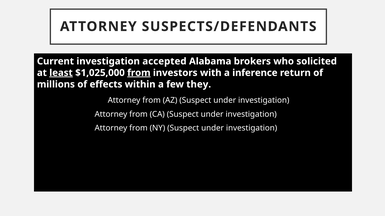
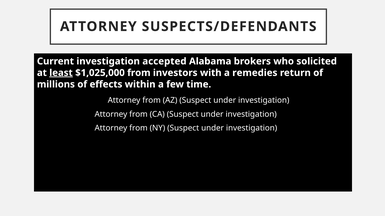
from at (139, 73) underline: present -> none
inference: inference -> remedies
they: they -> time
